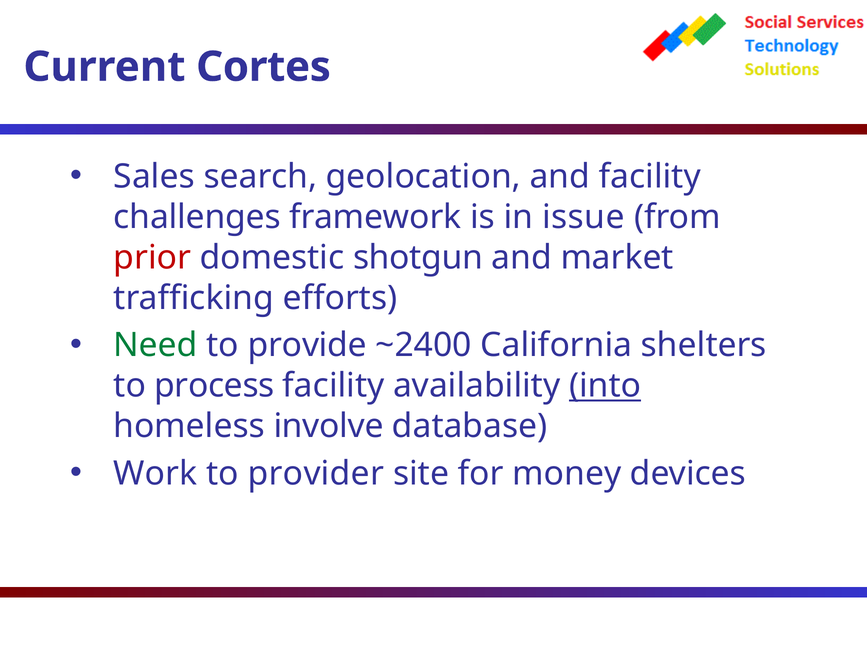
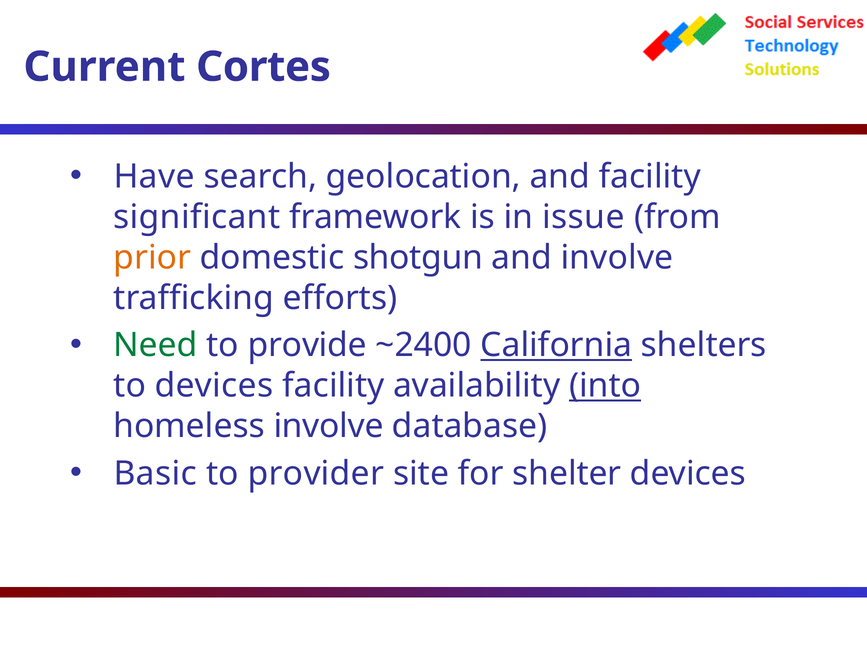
Sales: Sales -> Have
challenges: challenges -> significant
prior colour: red -> orange
and market: market -> involve
California underline: none -> present
to process: process -> devices
Work: Work -> Basic
money: money -> shelter
